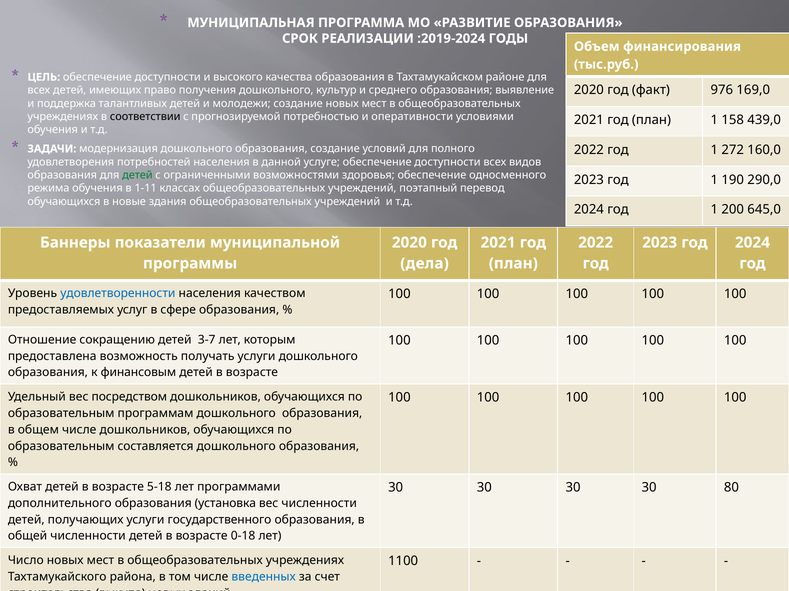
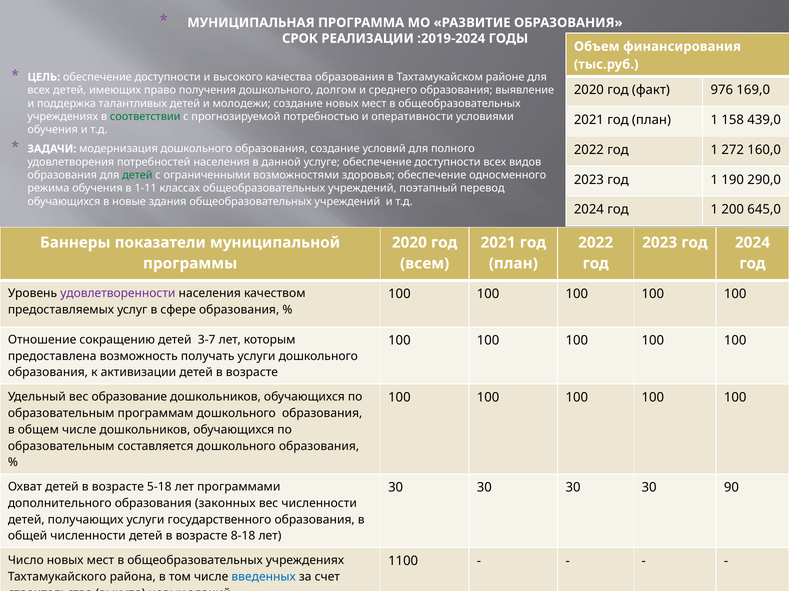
культур: культур -> долгом
соответствии colour: black -> green
дела: дела -> всем
удовлетворенности colour: blue -> purple
финансовым: финансовым -> активизации
посредством: посредством -> образование
80: 80 -> 90
установка: установка -> законных
0-18: 0-18 -> 8-18
